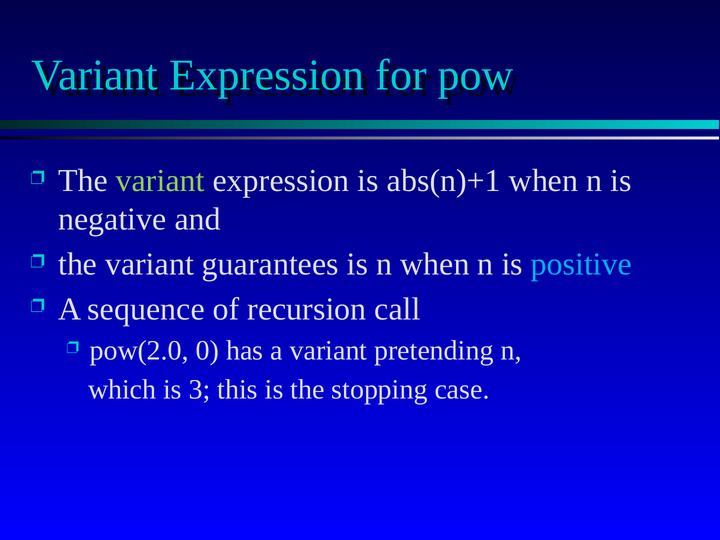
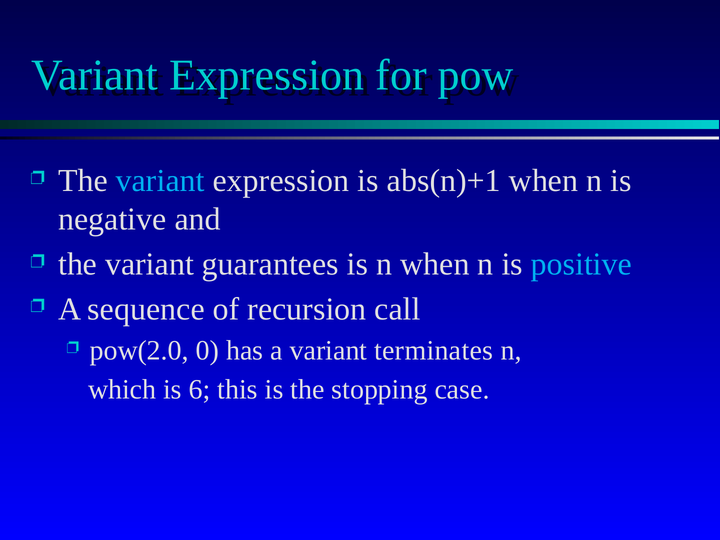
variant at (160, 181) colour: light green -> light blue
pretending: pretending -> terminates
3: 3 -> 6
